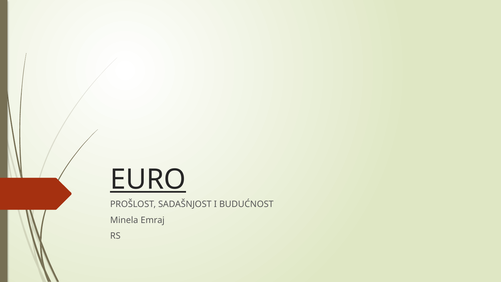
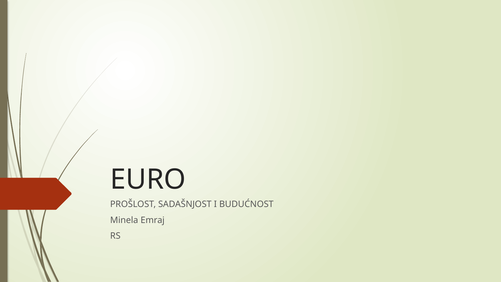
EURO underline: present -> none
